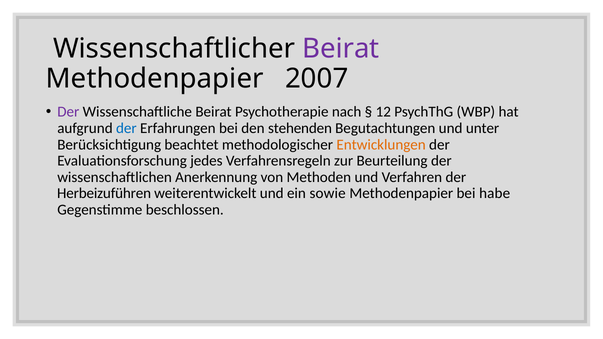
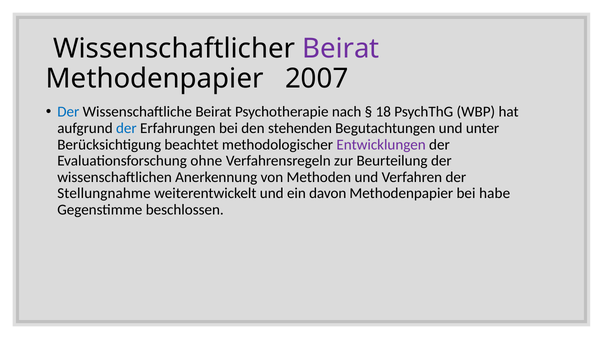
Der at (68, 112) colour: purple -> blue
12: 12 -> 18
Entwicklungen colour: orange -> purple
jedes: jedes -> ohne
Herbeizuführen: Herbeizuführen -> Stellungnahme
sowie: sowie -> davon
